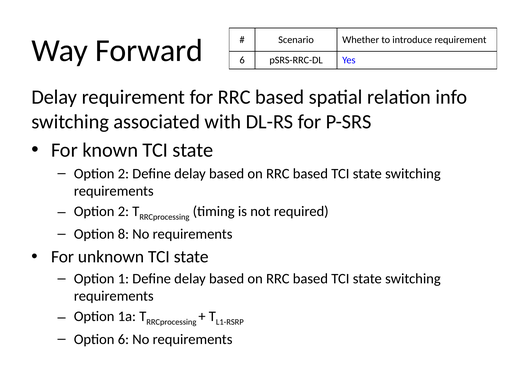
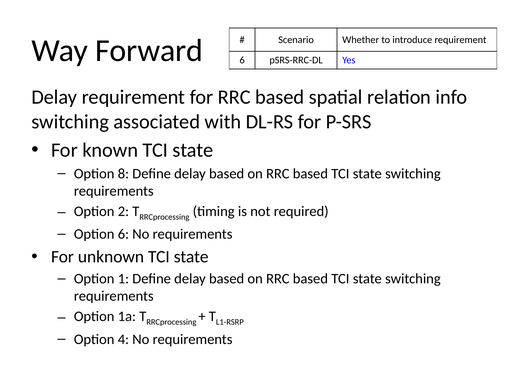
2 at (123, 174): 2 -> 8
Option 8: 8 -> 6
Option 6: 6 -> 4
